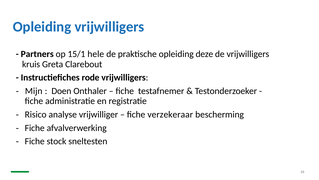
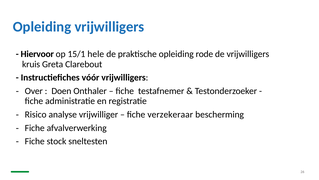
Partners: Partners -> Hiervoor
deze: deze -> rode
rode: rode -> vóór
Mijn: Mijn -> Over
